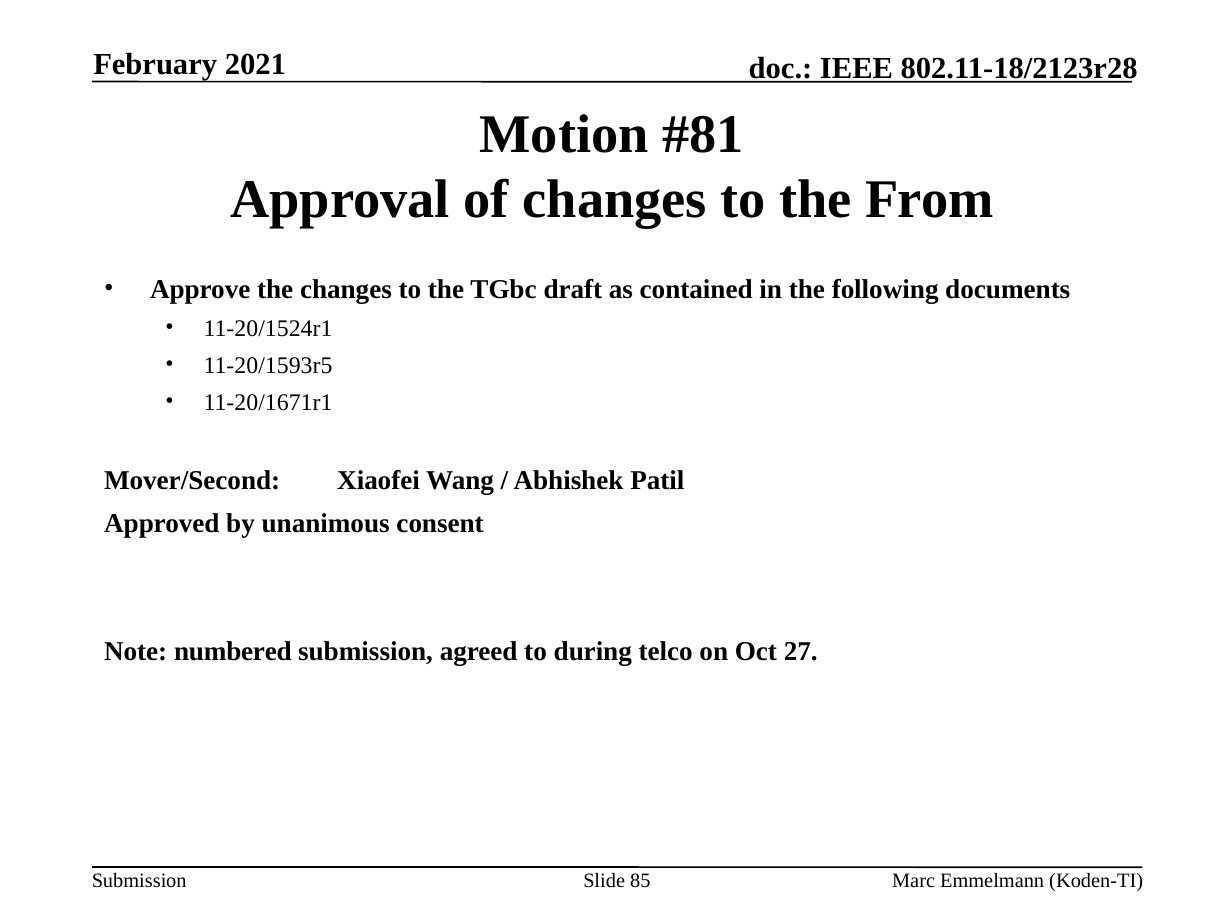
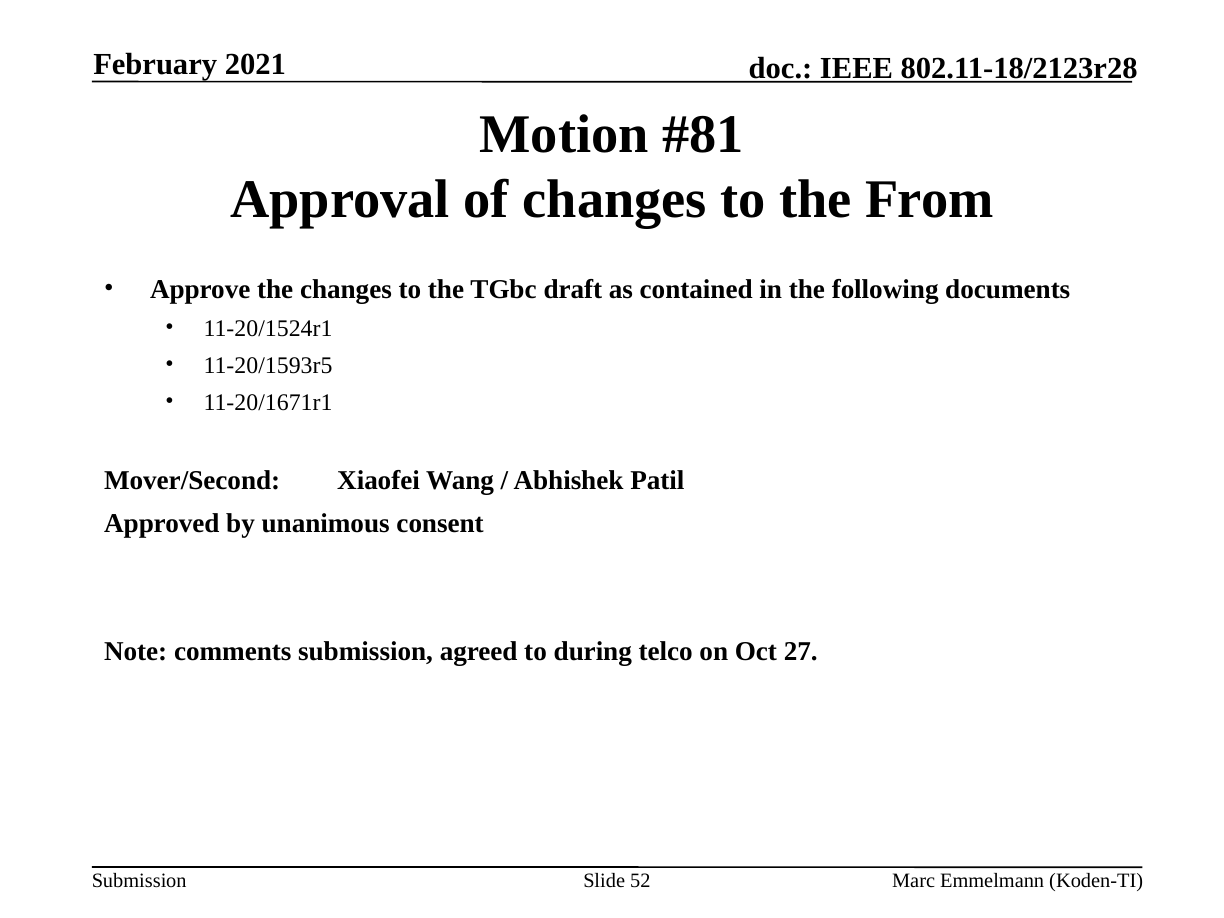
numbered: numbered -> comments
85: 85 -> 52
